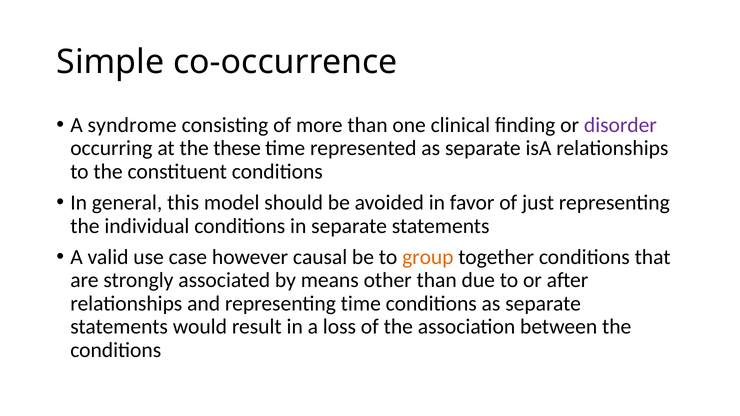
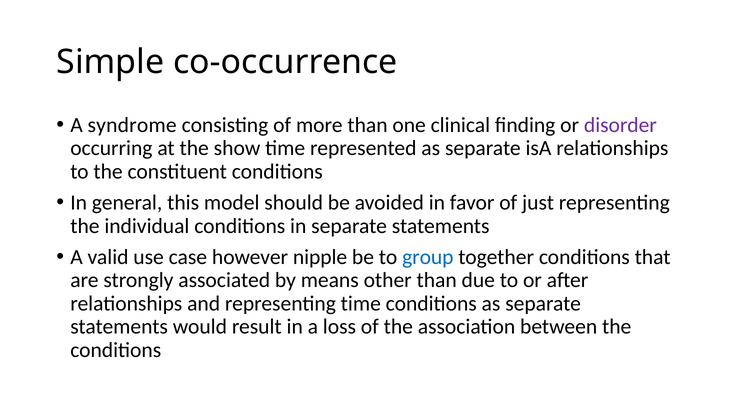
these: these -> show
causal: causal -> nipple
group colour: orange -> blue
